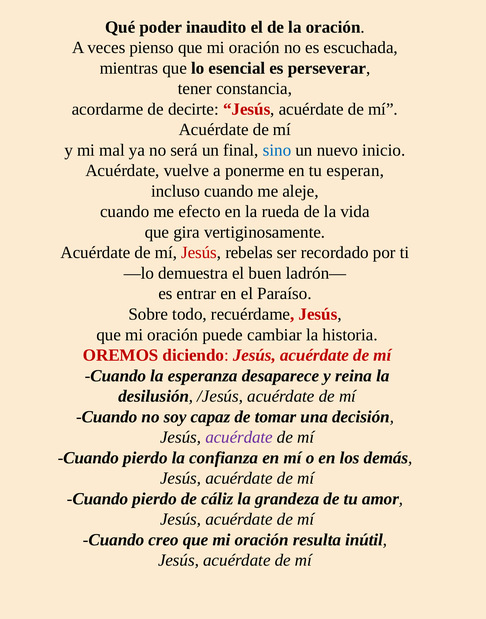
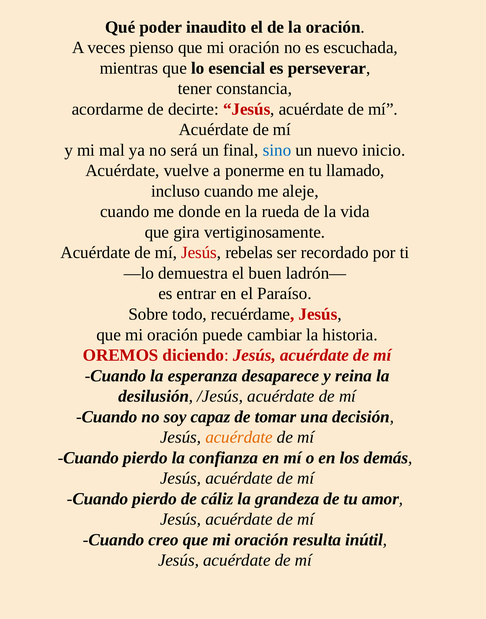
esperan: esperan -> llamado
efecto: efecto -> donde
acuérdate at (239, 437) colour: purple -> orange
